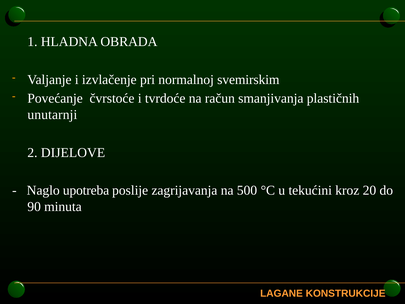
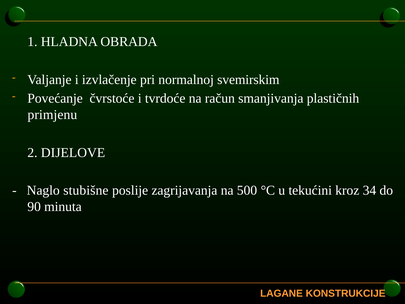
unutarnji: unutarnji -> primjenu
upotreba: upotreba -> stubišne
20: 20 -> 34
